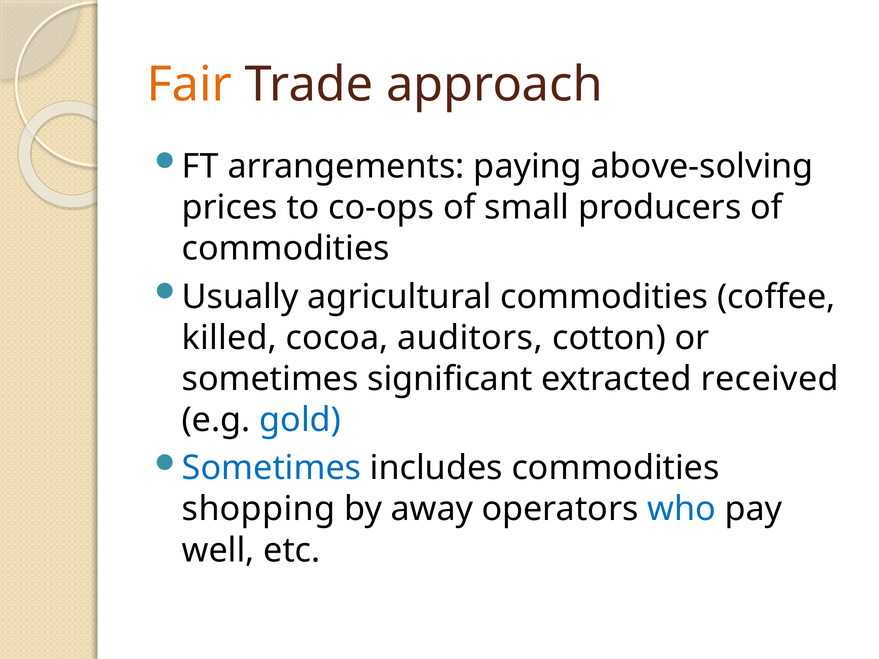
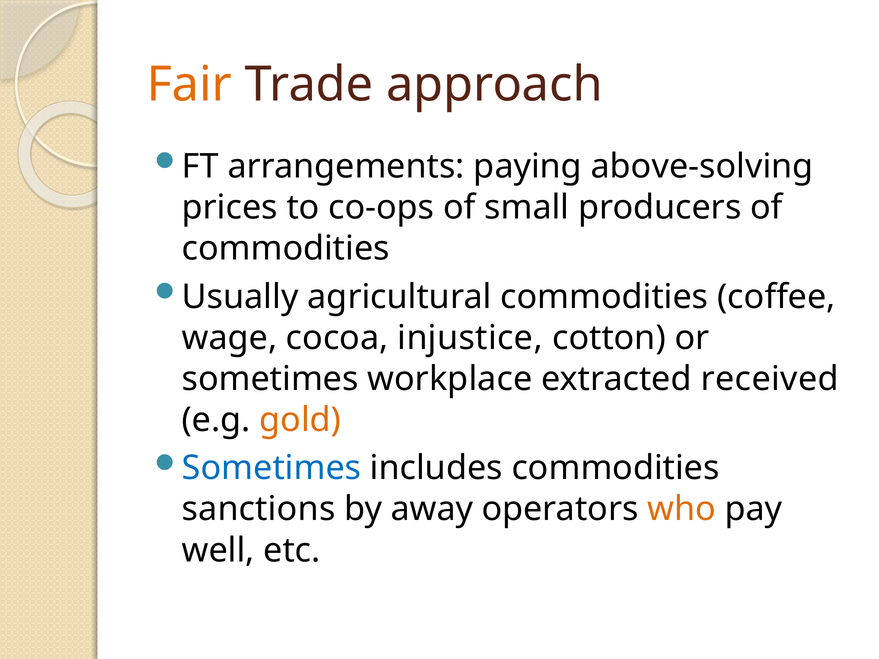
killed: killed -> wage
auditors: auditors -> injustice
significant: significant -> workplace
gold colour: blue -> orange
shopping: shopping -> sanctions
who colour: blue -> orange
